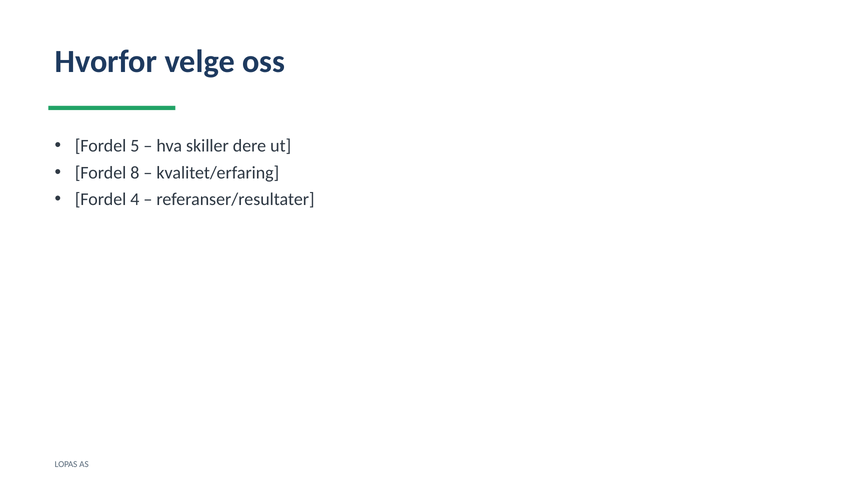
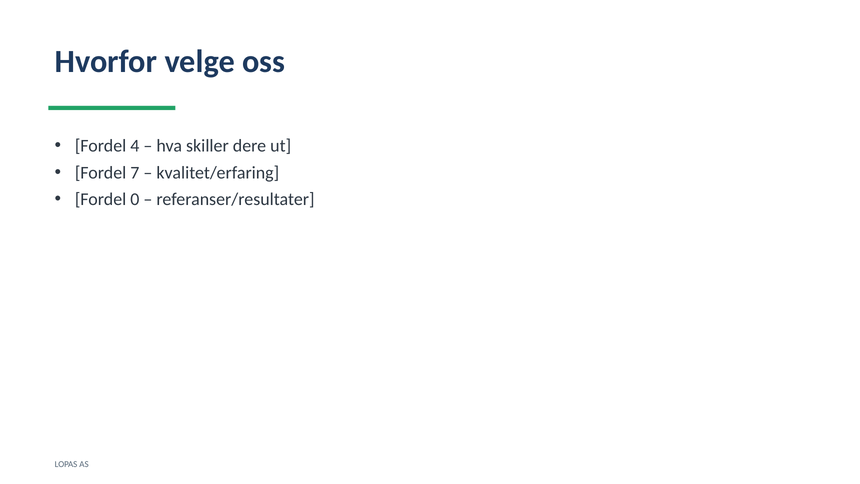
5: 5 -> 4
8: 8 -> 7
4: 4 -> 0
